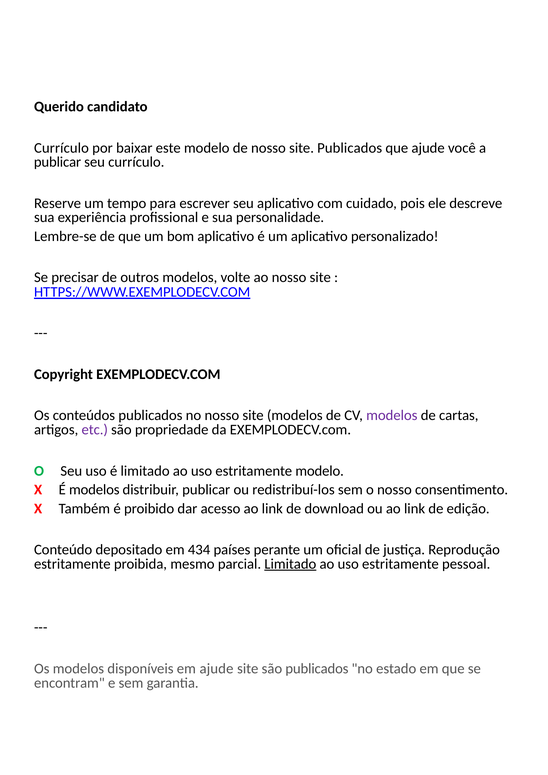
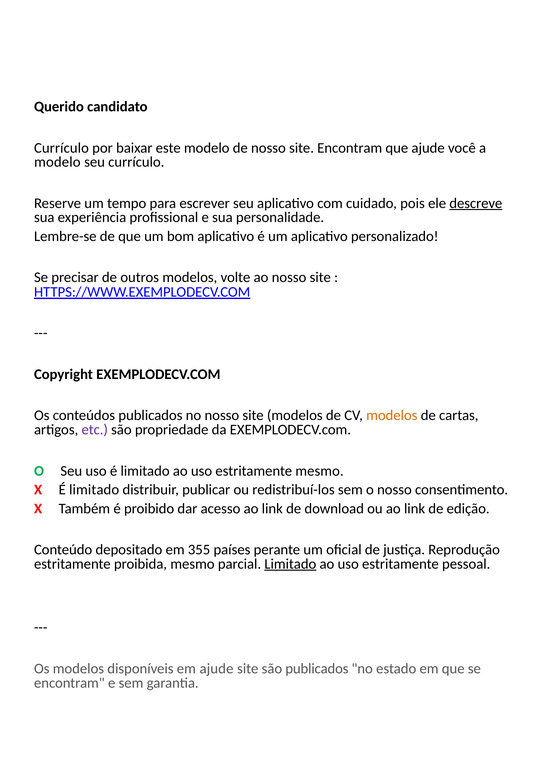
site Publicados: Publicados -> Encontram
publicar at (57, 162): publicar -> modelo
descreve underline: none -> present
modelos at (392, 415) colour: purple -> orange
estritamente modelo: modelo -> mesmo
X É modelos: modelos -> limitado
434: 434 -> 355
